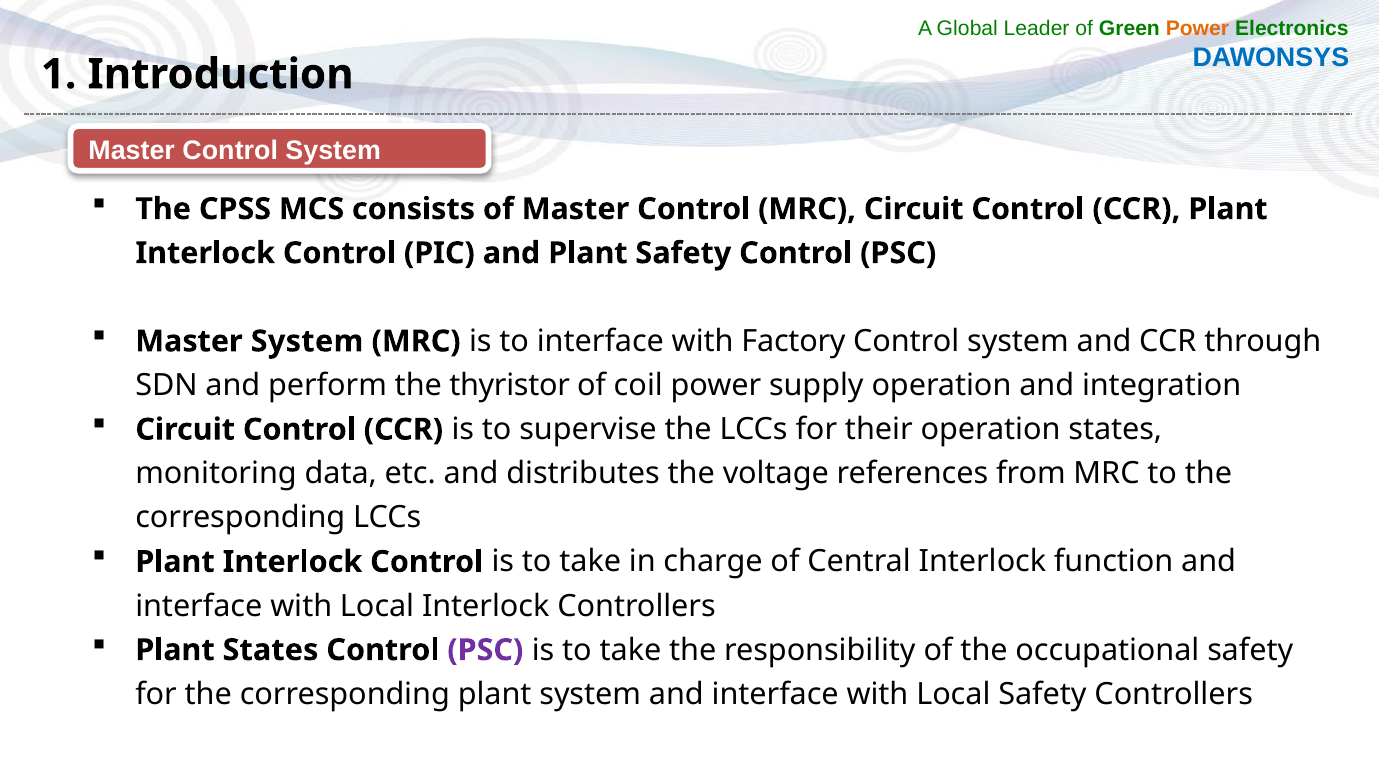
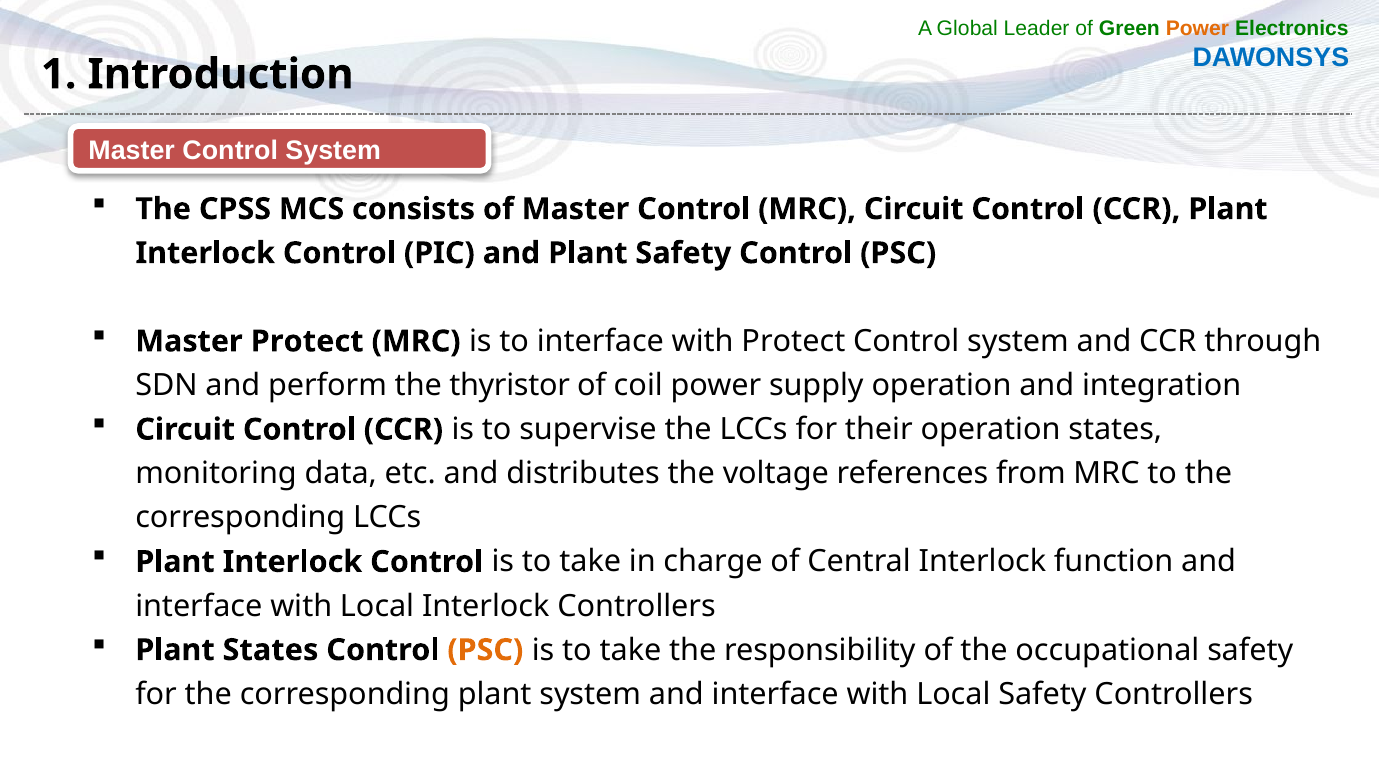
Master System: System -> Protect
with Factory: Factory -> Protect
PSC at (485, 650) colour: purple -> orange
